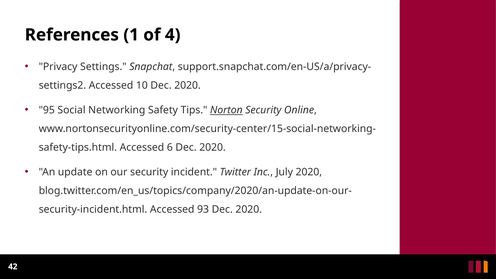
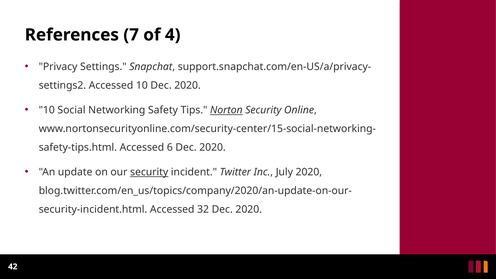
1: 1 -> 7
95 at (47, 110): 95 -> 10
security at (149, 172) underline: none -> present
93: 93 -> 32
